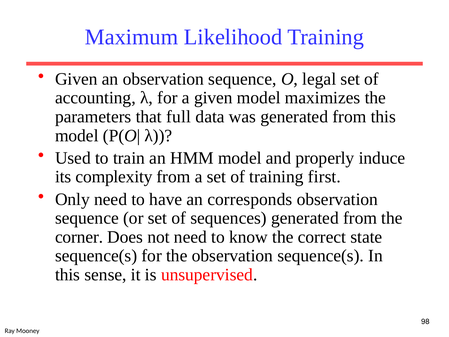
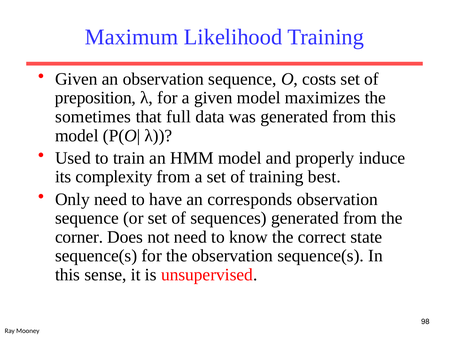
legal: legal -> costs
accounting: accounting -> preposition
parameters: parameters -> sometimes
first: first -> best
